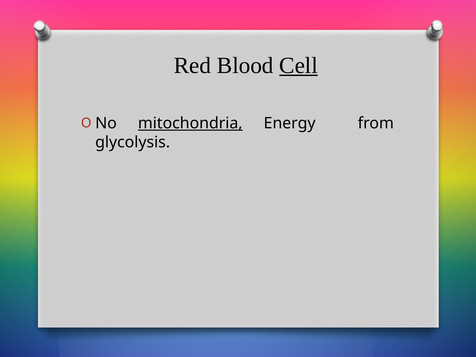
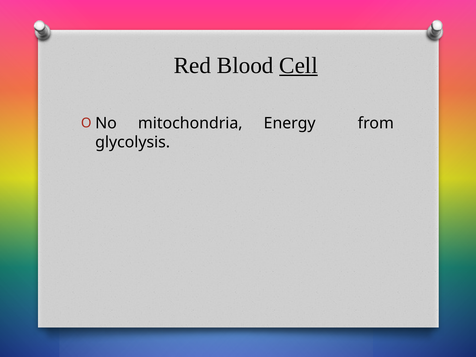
mitochondria underline: present -> none
